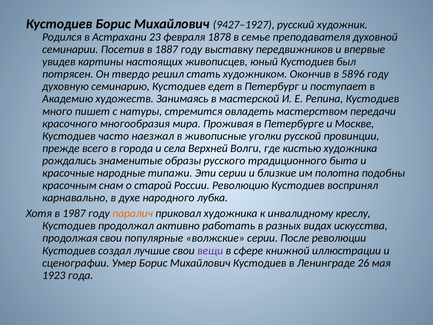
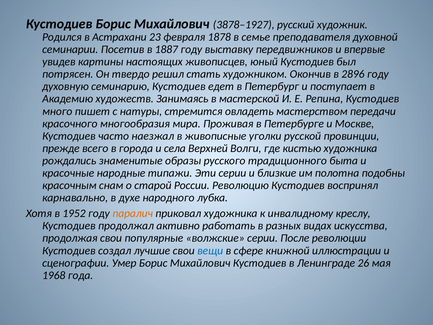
9427–1927: 9427–1927 -> 3878–1927
5896: 5896 -> 2896
1987: 1987 -> 1952
вещи colour: purple -> blue
1923: 1923 -> 1968
